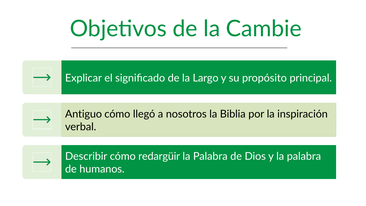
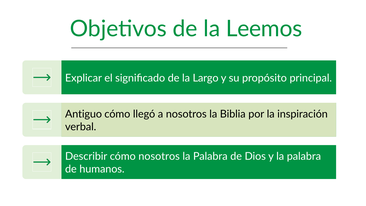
Cambie: Cambie -> Leemos
cómo redargüir: redargüir -> nosotros
